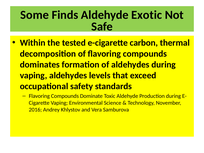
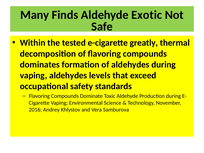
Some: Some -> Many
carbon: carbon -> greatly
